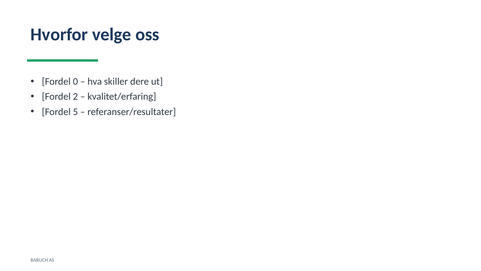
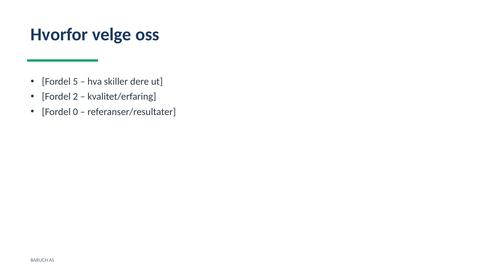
0: 0 -> 5
5: 5 -> 0
